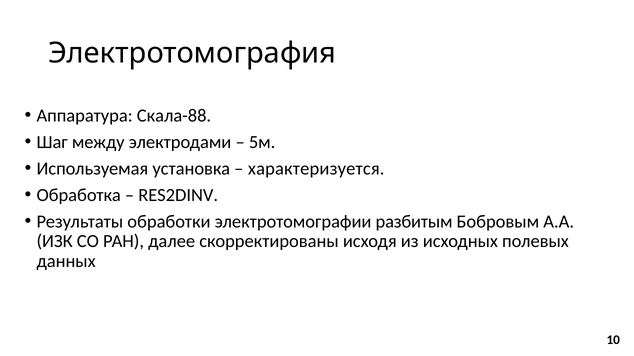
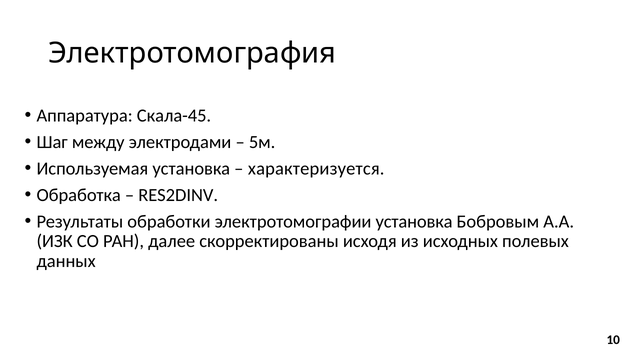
Скала-88: Скала-88 -> Скала-45
электротомографии разбитым: разбитым -> установка
